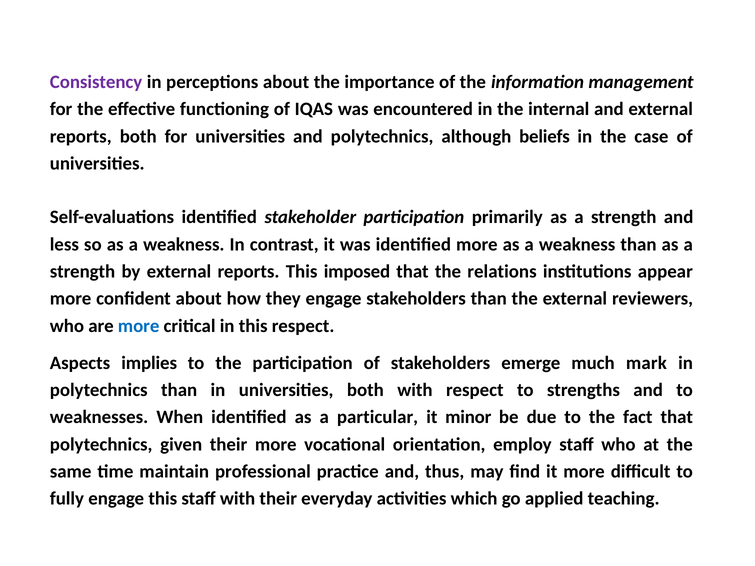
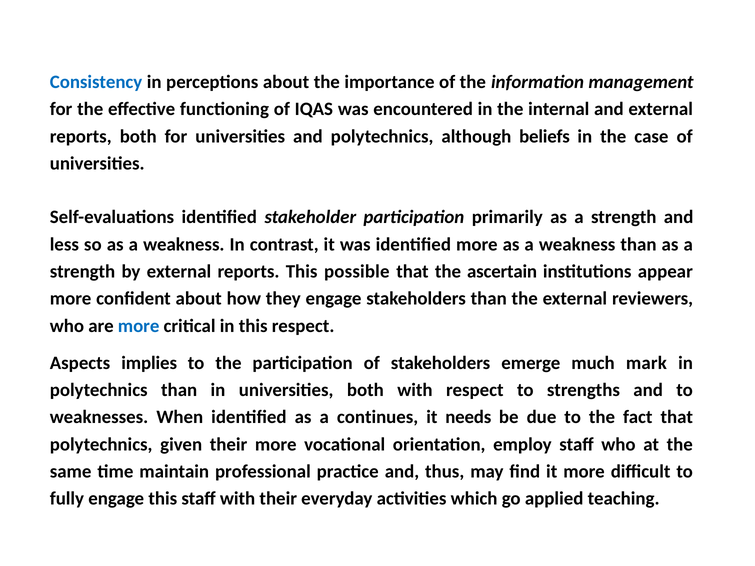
Consistency colour: purple -> blue
imposed: imposed -> possible
relations: relations -> ascertain
particular: particular -> continues
minor: minor -> needs
